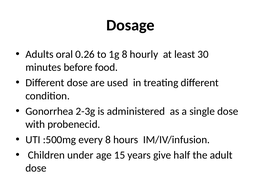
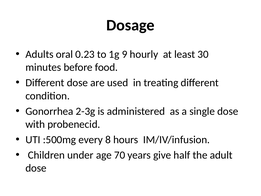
0.26: 0.26 -> 0.23
1g 8: 8 -> 9
15: 15 -> 70
